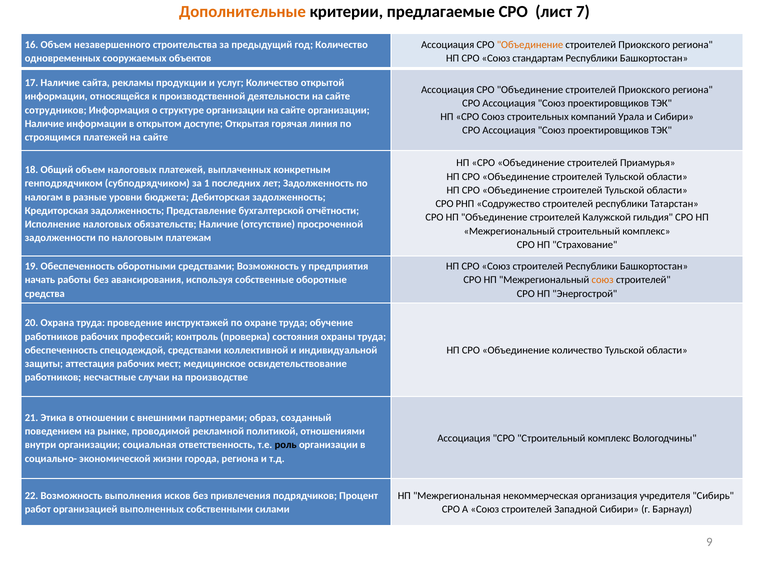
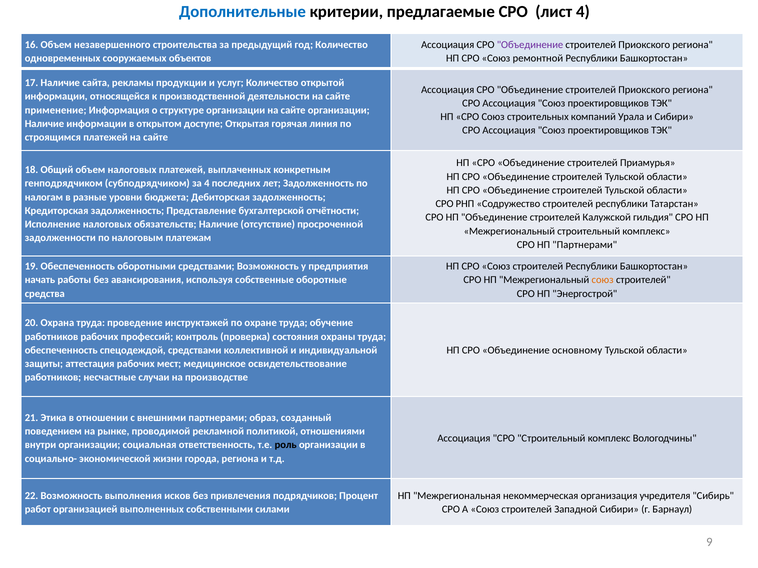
Дополнительные colour: orange -> blue
лист 7: 7 -> 4
Объединение at (530, 45) colour: orange -> purple
стандартам: стандартам -> ремонтной
сотрудников: сотрудников -> применение
за 1: 1 -> 4
НП Страхование: Страхование -> Партнерами
Объединение количество: количество -> основному
